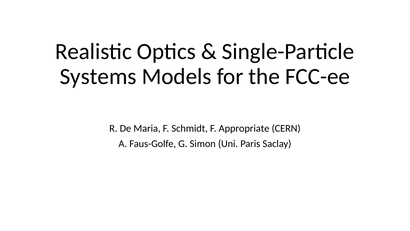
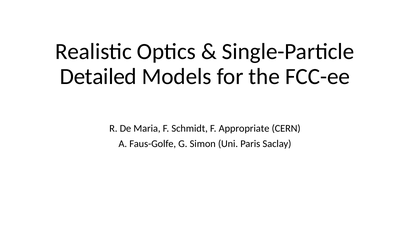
Systems: Systems -> Detailed
